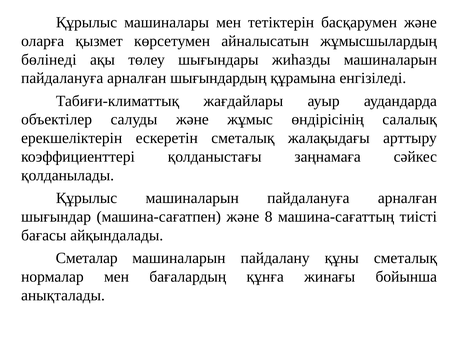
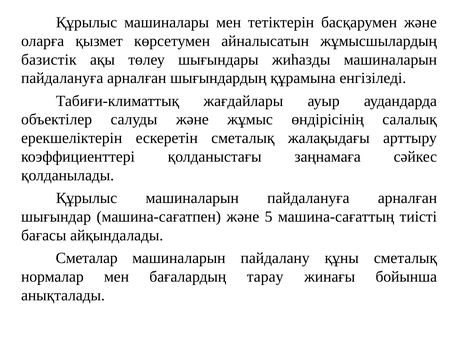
бөлінеді: бөлінеді -> базистік
8: 8 -> 5
құнға: құнға -> тарау
